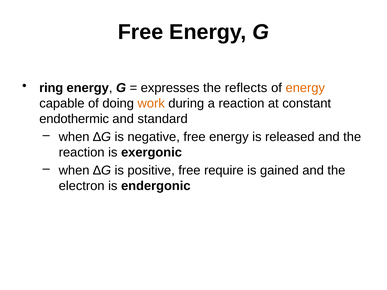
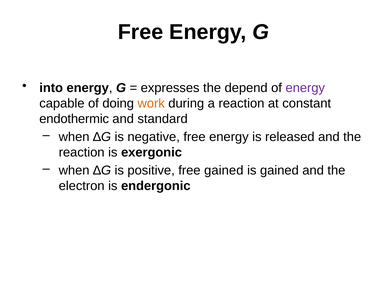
ring: ring -> into
reflects: reflects -> depend
energy at (305, 88) colour: orange -> purple
free require: require -> gained
